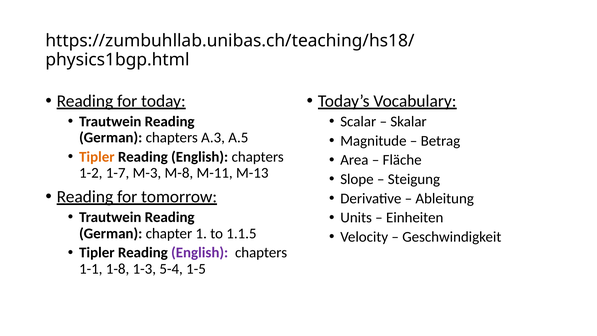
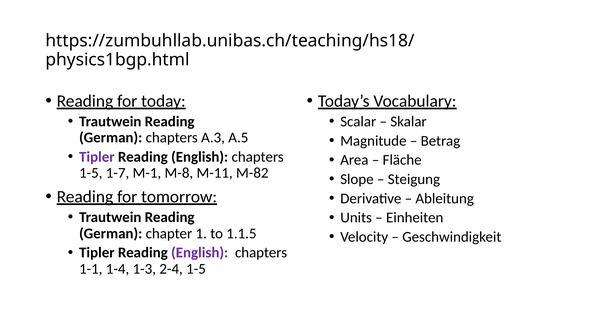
Tipler at (97, 157) colour: orange -> purple
1-2 at (91, 173): 1-2 -> 1-5
M-3: M-3 -> M-1
M-13: M-13 -> M-82
1-8: 1-8 -> 1-4
5-4: 5-4 -> 2-4
